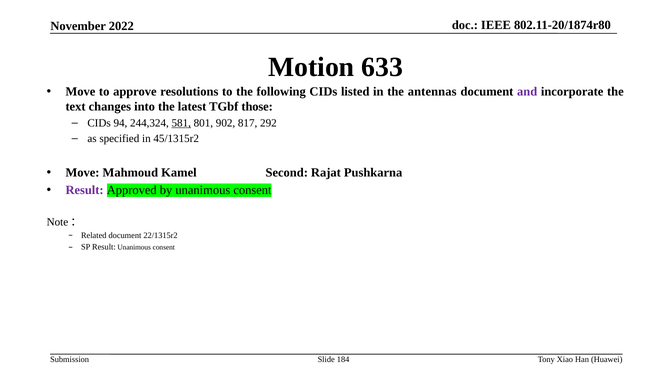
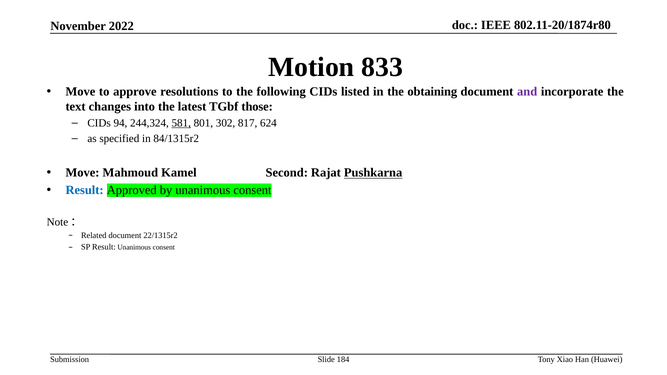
633: 633 -> 833
antennas: antennas -> obtaining
902: 902 -> 302
292: 292 -> 624
45/1315r2: 45/1315r2 -> 84/1315r2
Pushkarna underline: none -> present
Result at (85, 190) colour: purple -> blue
